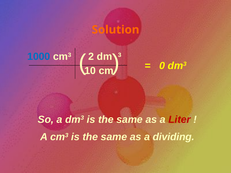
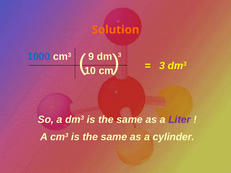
2: 2 -> 9
0 at (162, 66): 0 -> 3
Liter colour: red -> purple
dividing: dividing -> cylinder
